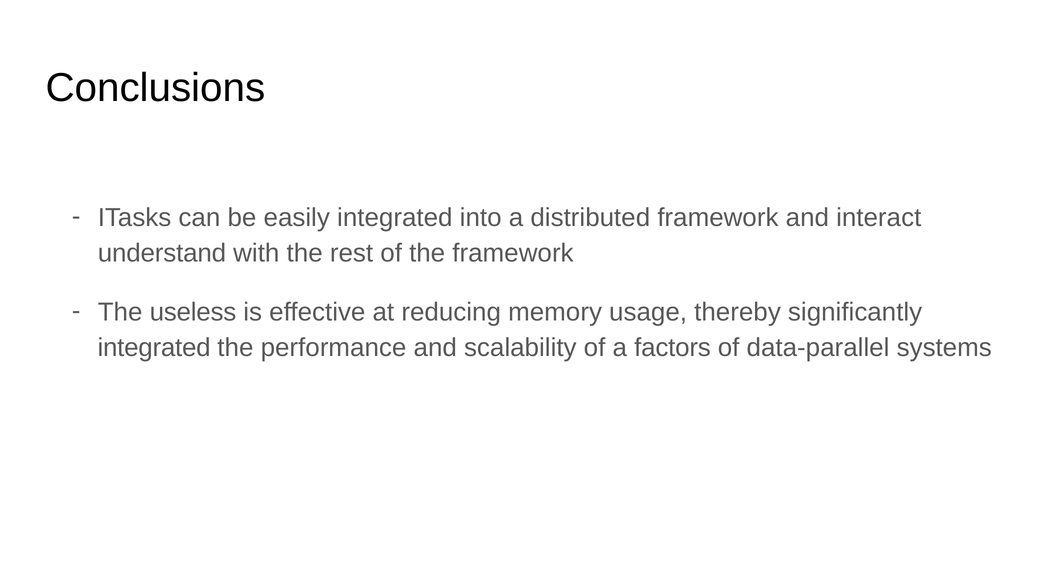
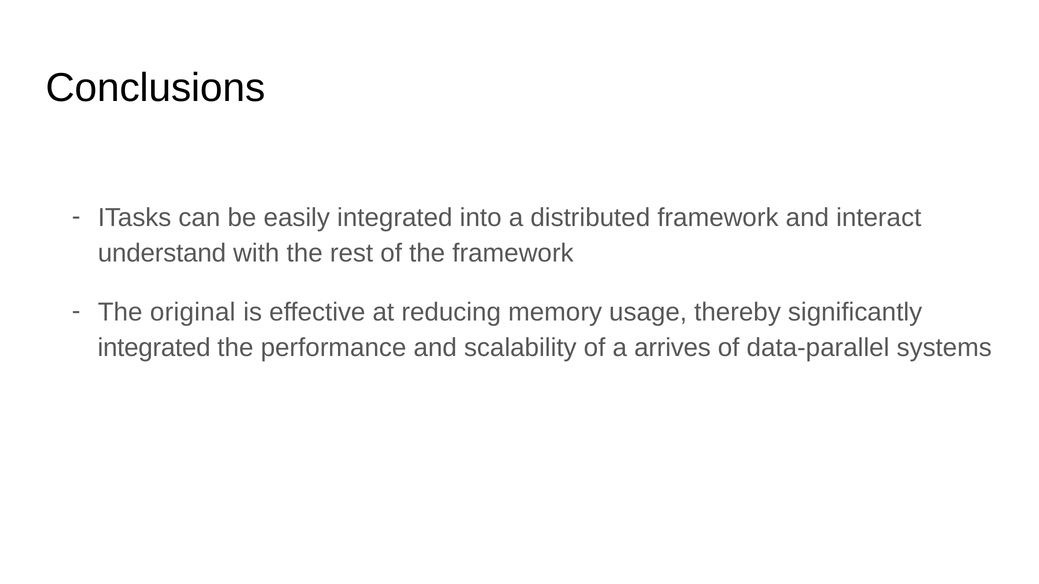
useless: useless -> original
factors: factors -> arrives
